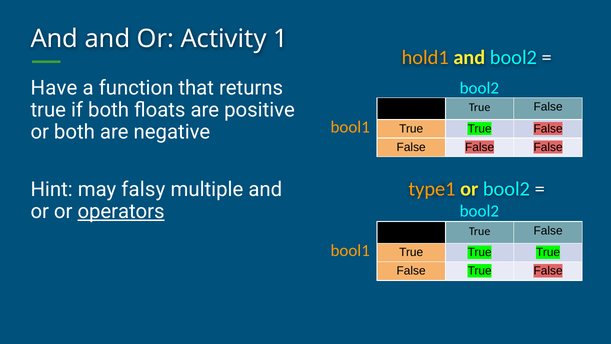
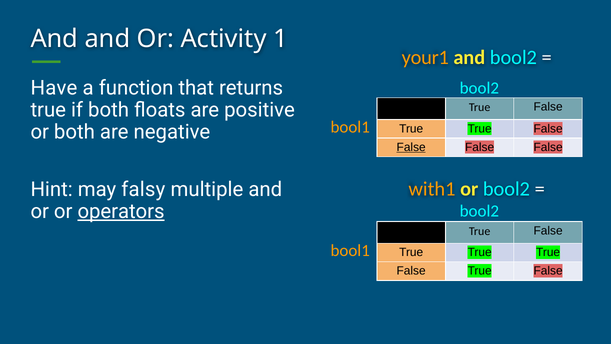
hold1: hold1 -> your1
False at (411, 147) underline: none -> present
type1: type1 -> with1
